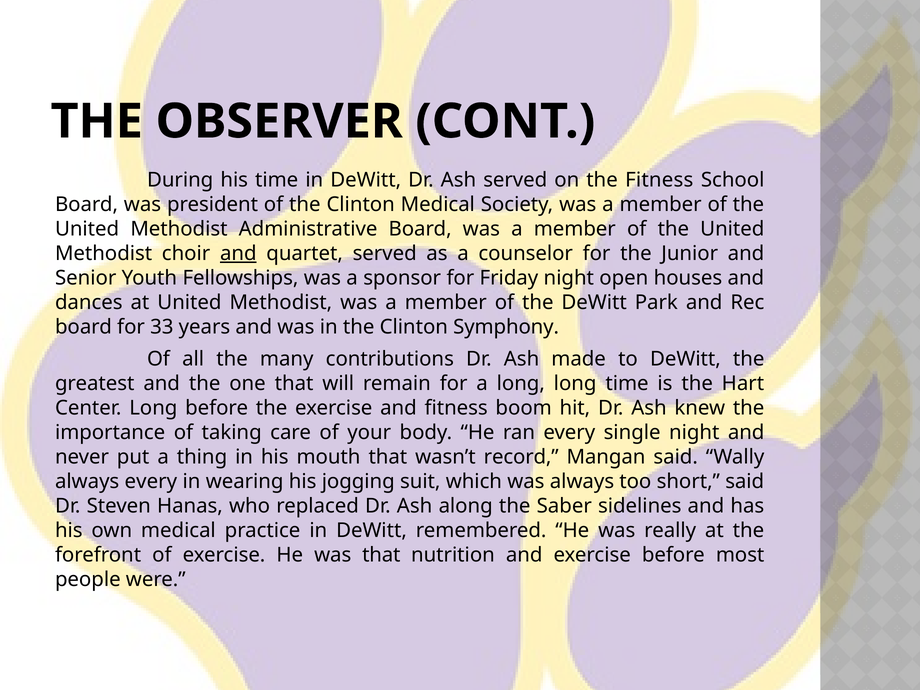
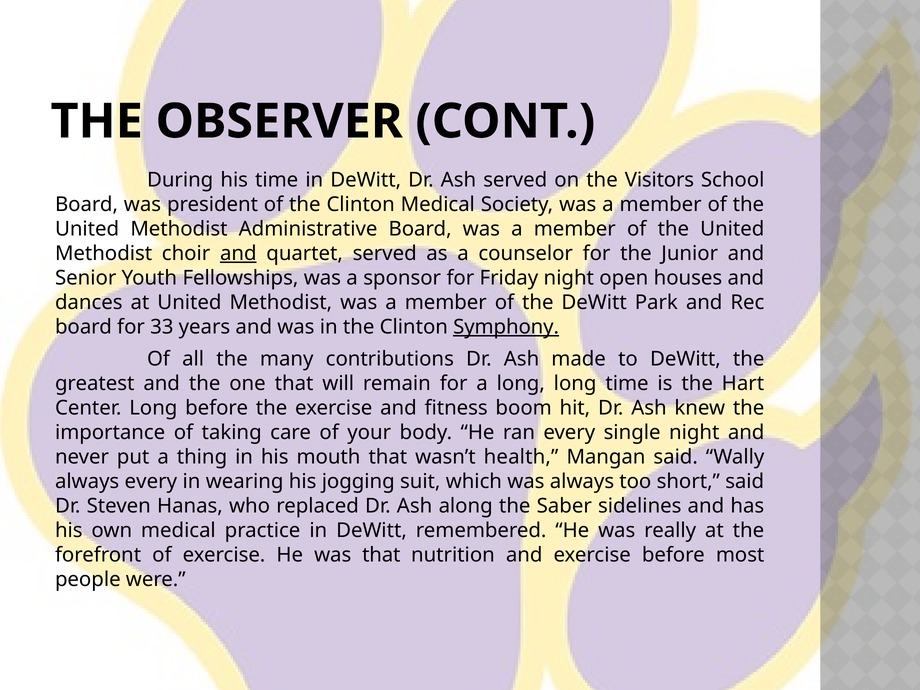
the Fitness: Fitness -> Visitors
Symphony underline: none -> present
record: record -> health
